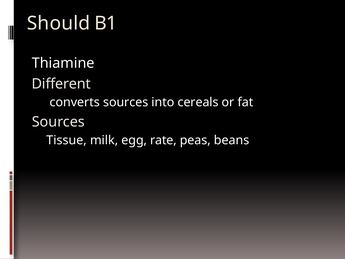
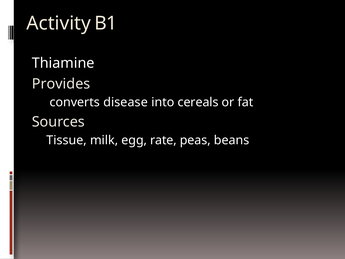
Should: Should -> Activity
Different: Different -> Provides
converts sources: sources -> disease
